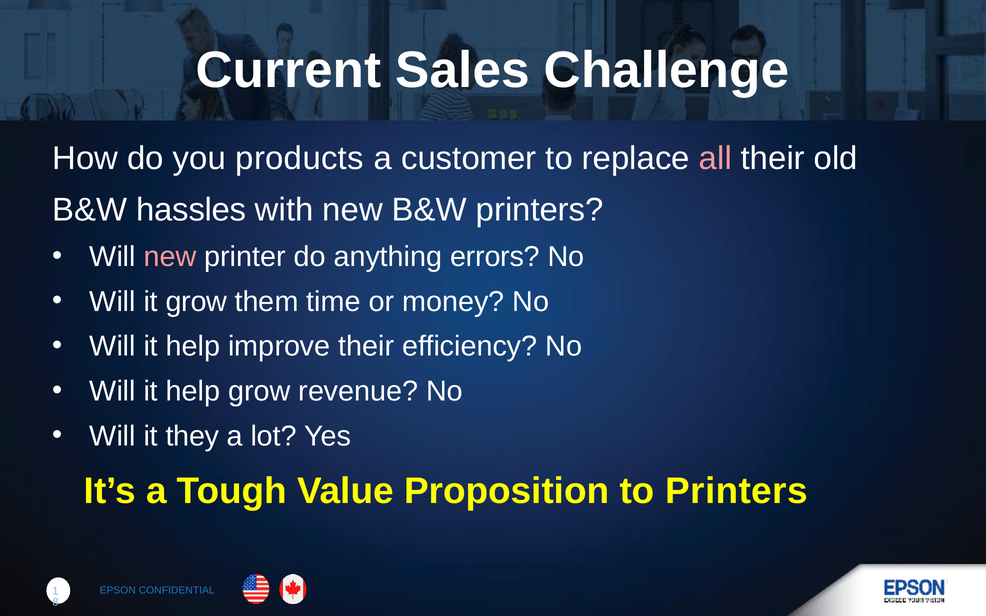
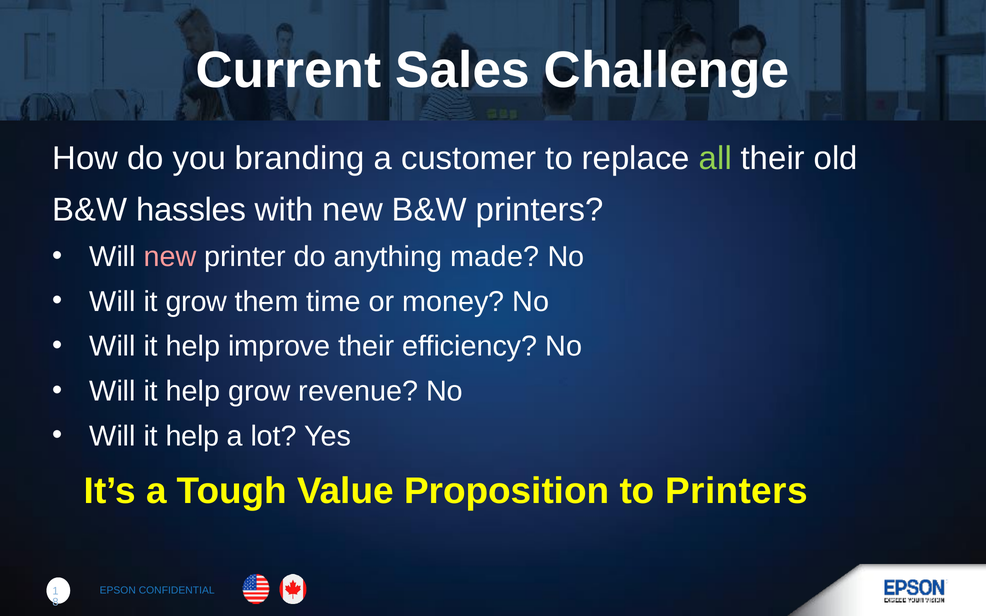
products: products -> branding
all colour: pink -> light green
errors: errors -> made
they at (192, 436): they -> help
